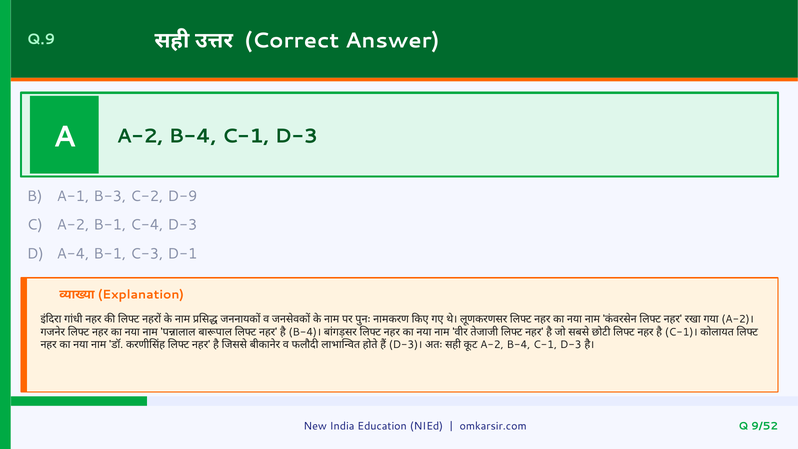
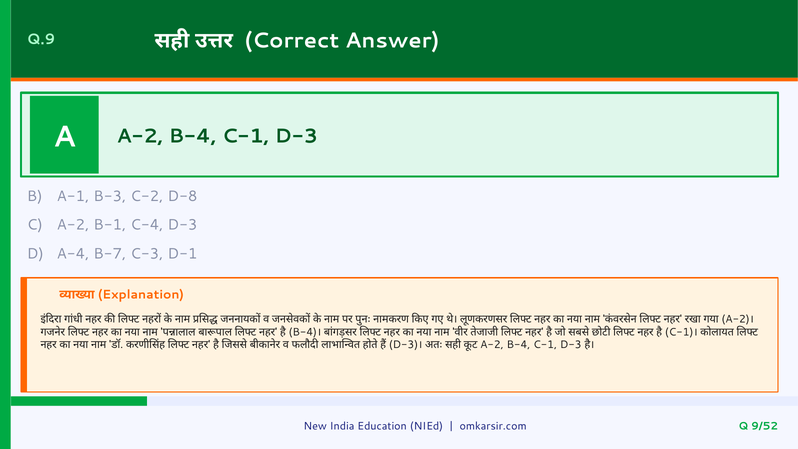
D-9: D-9 -> D-8
A-4 B-1: B-1 -> B-7
